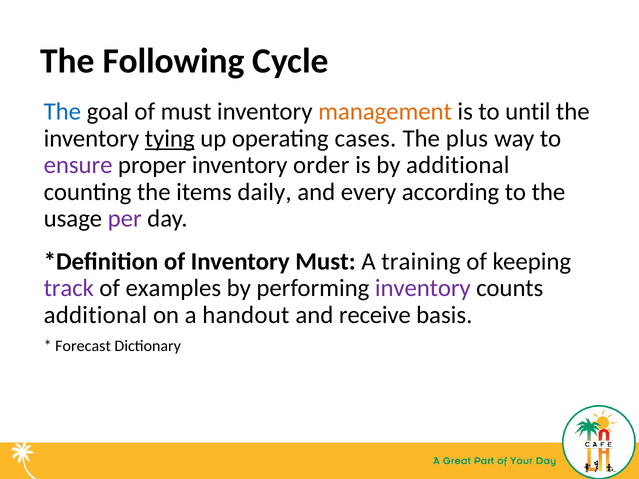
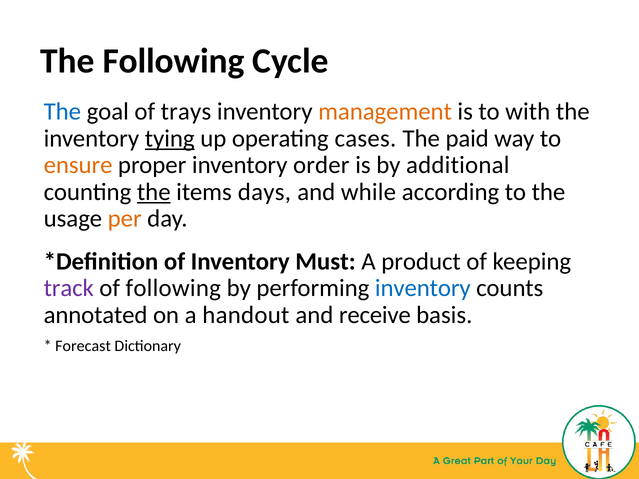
of must: must -> trays
until: until -> with
plus: plus -> paid
ensure colour: purple -> orange
the at (154, 192) underline: none -> present
daily: daily -> days
every: every -> while
per colour: purple -> orange
training: training -> product
of examples: examples -> following
inventory at (423, 288) colour: purple -> blue
additional at (95, 315): additional -> annotated
